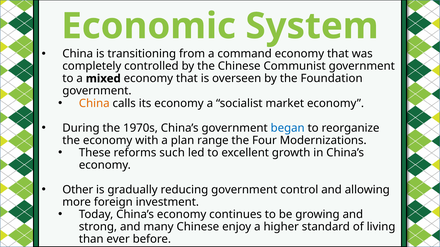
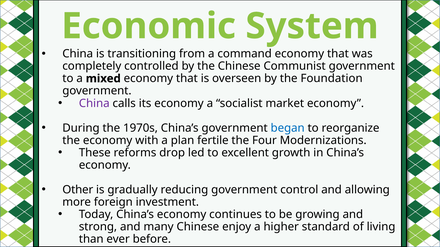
China at (94, 103) colour: orange -> purple
range: range -> fertile
such: such -> drop
